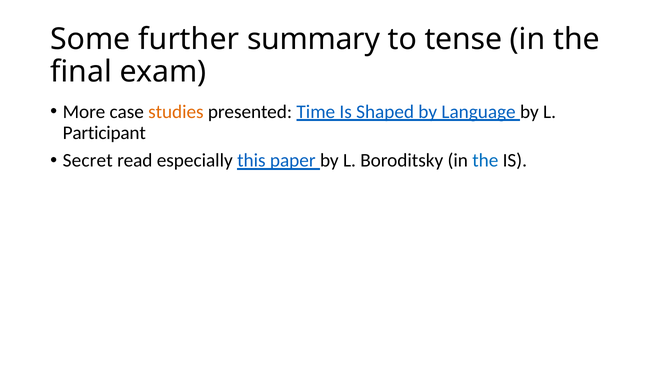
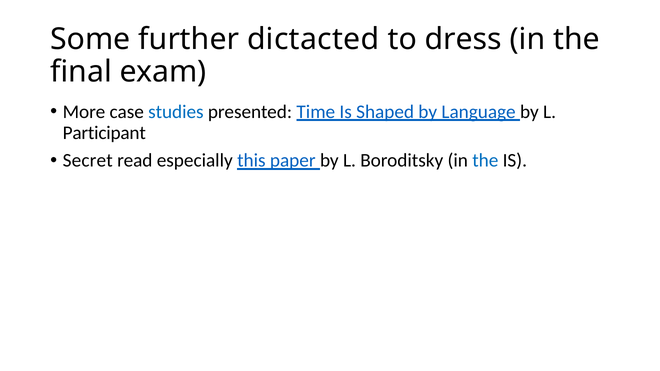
summary: summary -> dictacted
tense: tense -> dress
studies colour: orange -> blue
